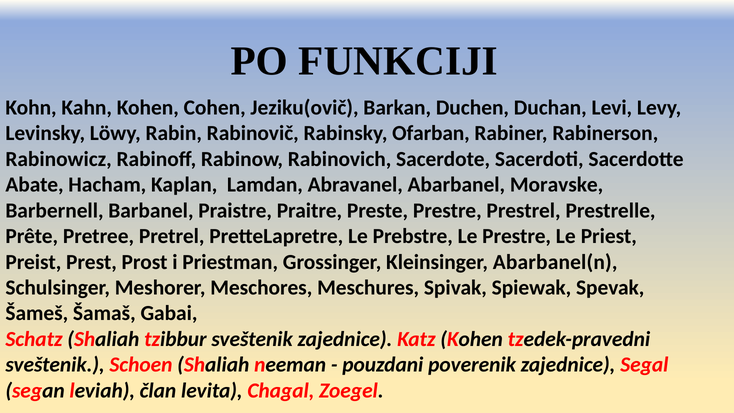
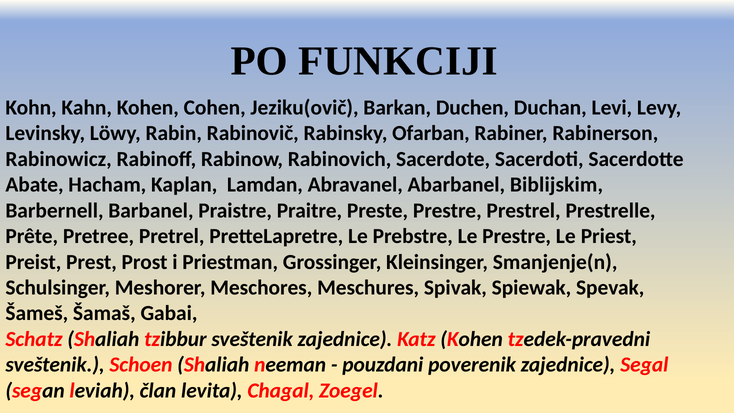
Moravske: Moravske -> Biblijskim
Abarbanel(n: Abarbanel(n -> Smanjenje(n
